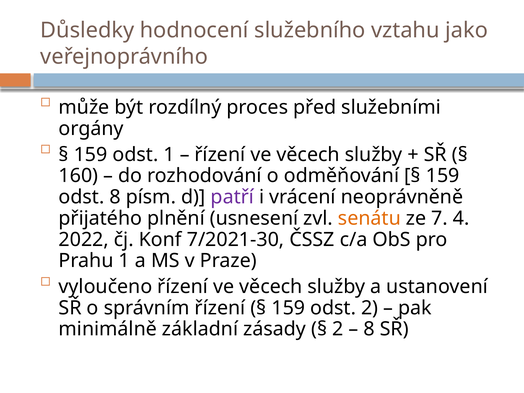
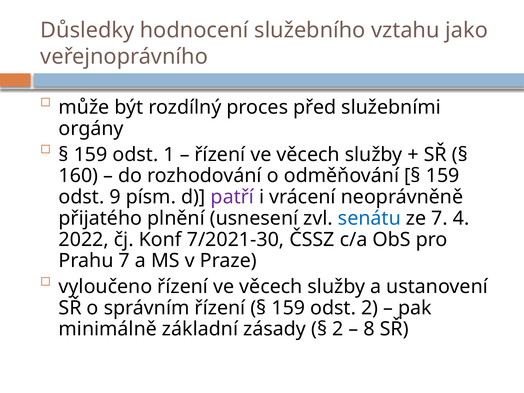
odst 8: 8 -> 9
senátu colour: orange -> blue
Prahu 1: 1 -> 7
